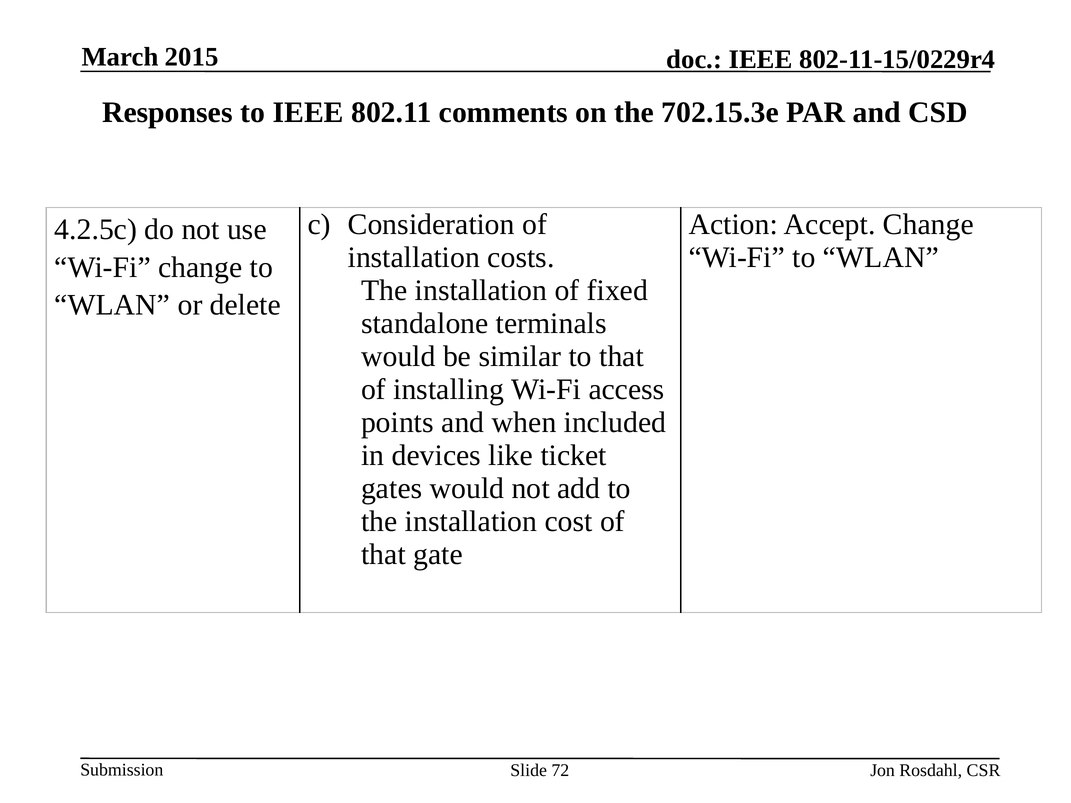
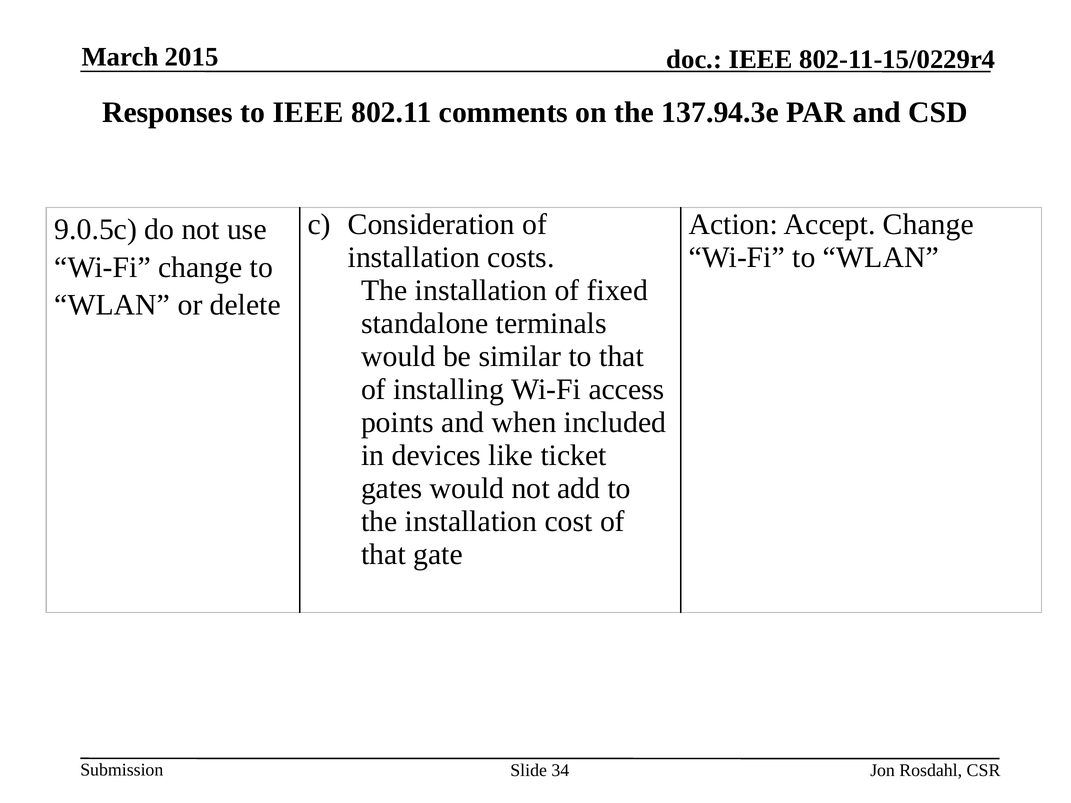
702.15.3e: 702.15.3e -> 137.94.3e
4.2.5c: 4.2.5c -> 9.0.5c
72: 72 -> 34
